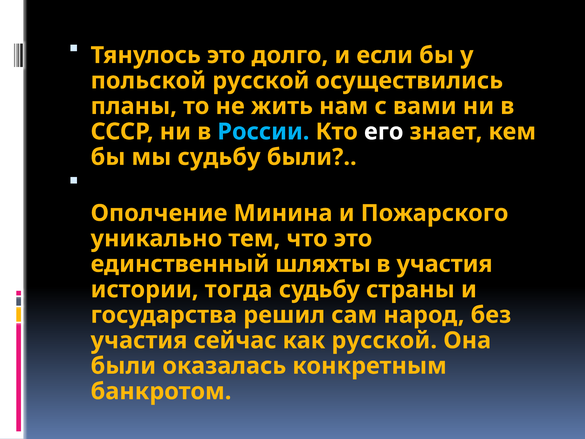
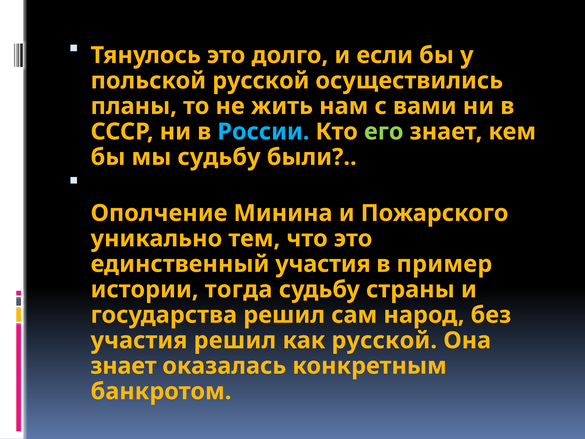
его colour: white -> light green
единственный шляхты: шляхты -> участия
в участия: участия -> пример
участия сейчас: сейчас -> решил
были at (123, 366): были -> знает
